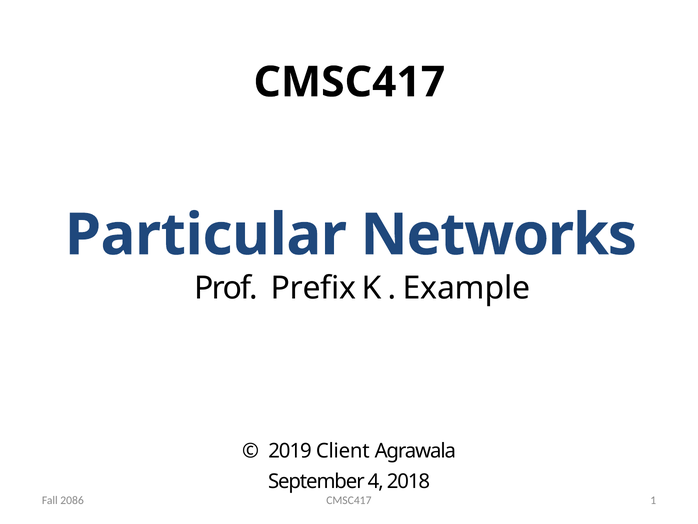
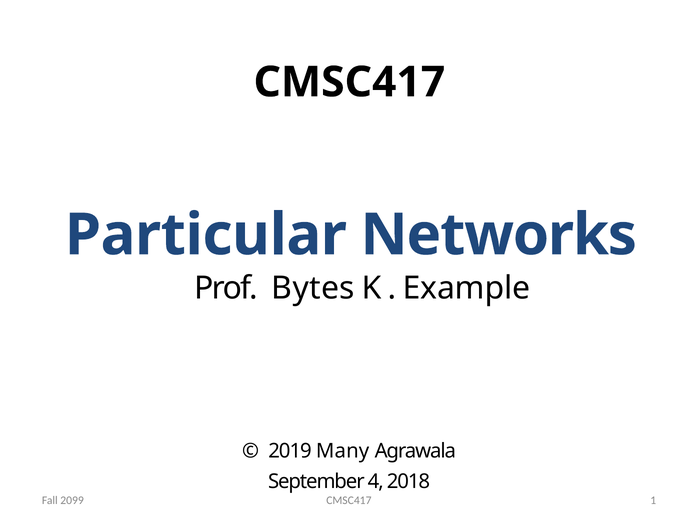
Prefix: Prefix -> Bytes
Client: Client -> Many
2086: 2086 -> 2099
